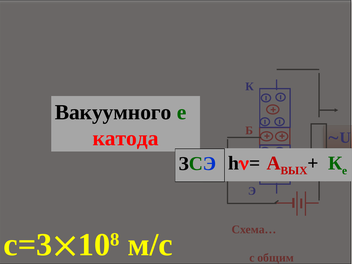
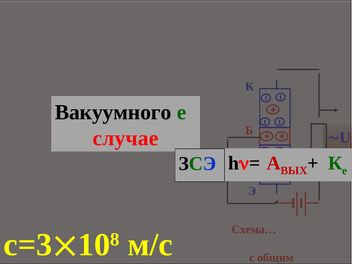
катода: катода -> случае
